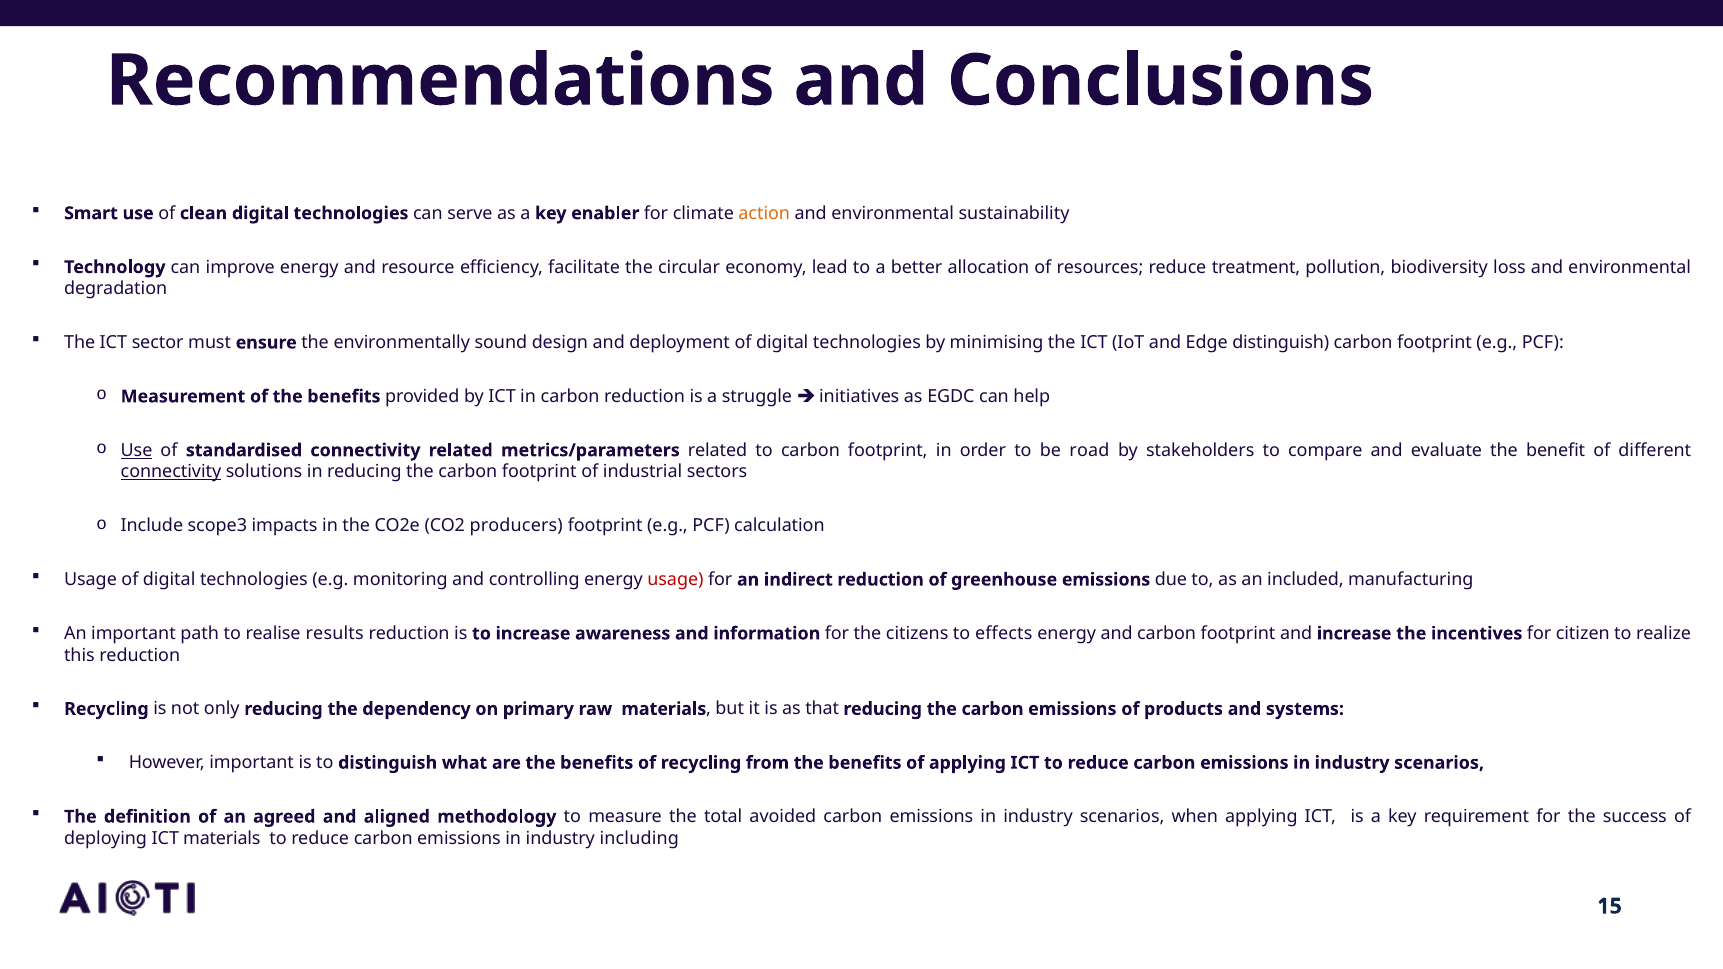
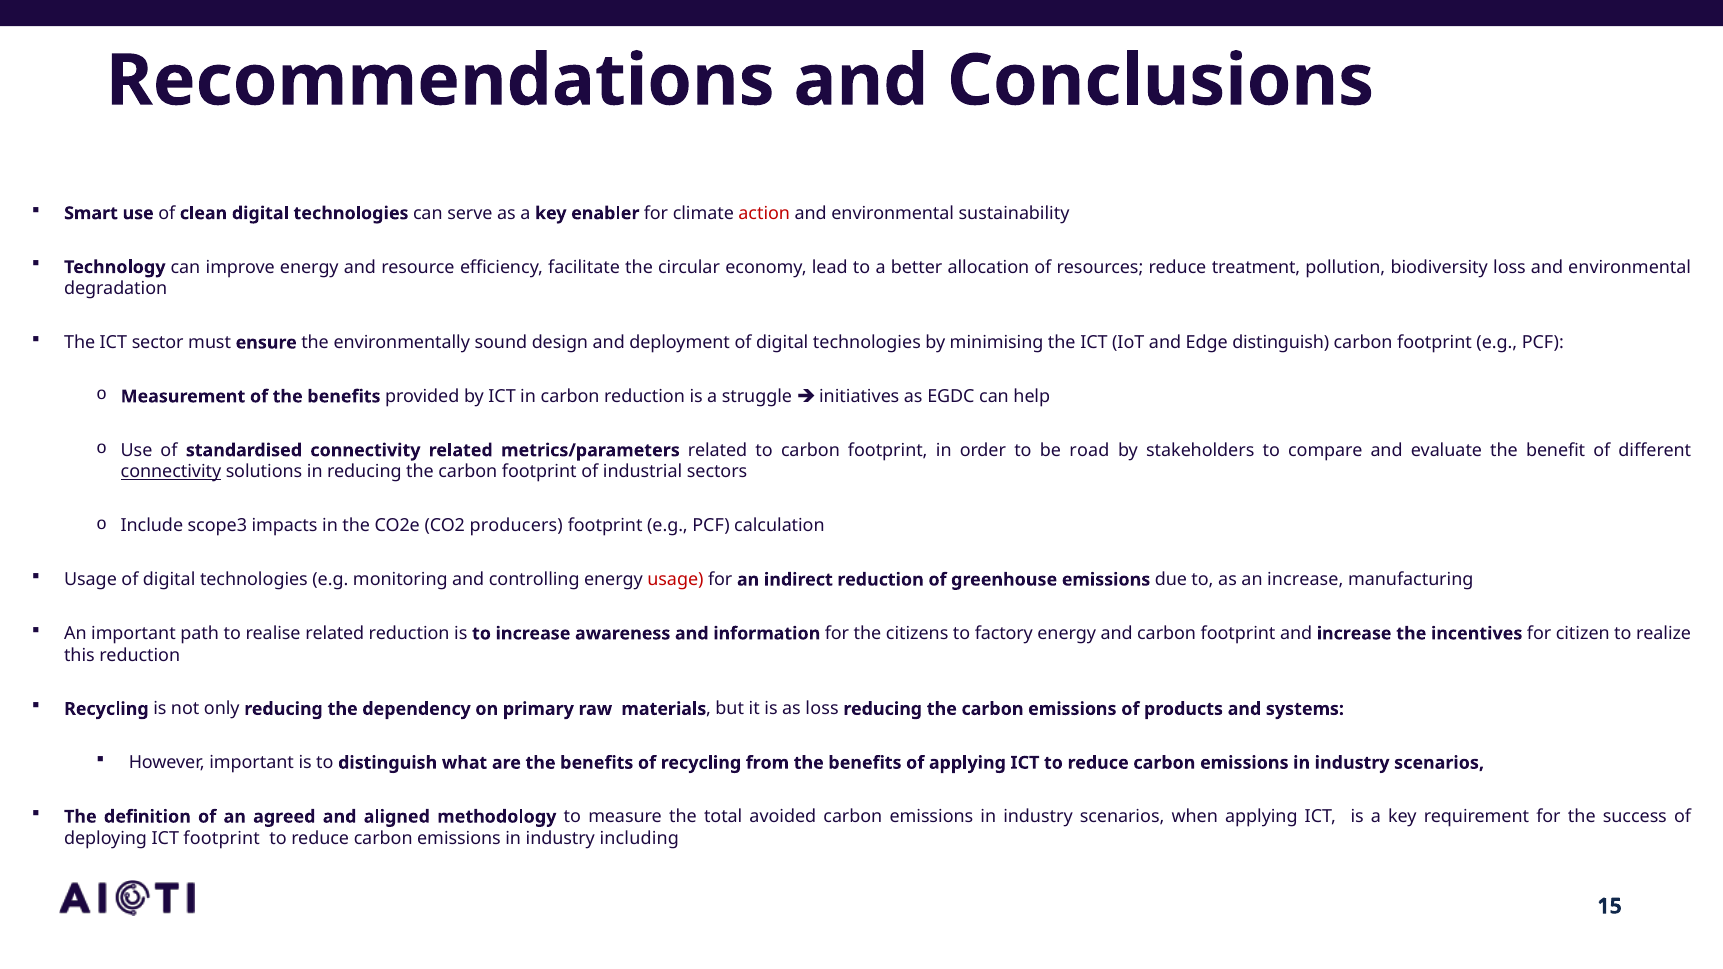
action colour: orange -> red
Use at (137, 450) underline: present -> none
an included: included -> increase
realise results: results -> related
effects: effects -> factory
as that: that -> loss
ICT materials: materials -> footprint
